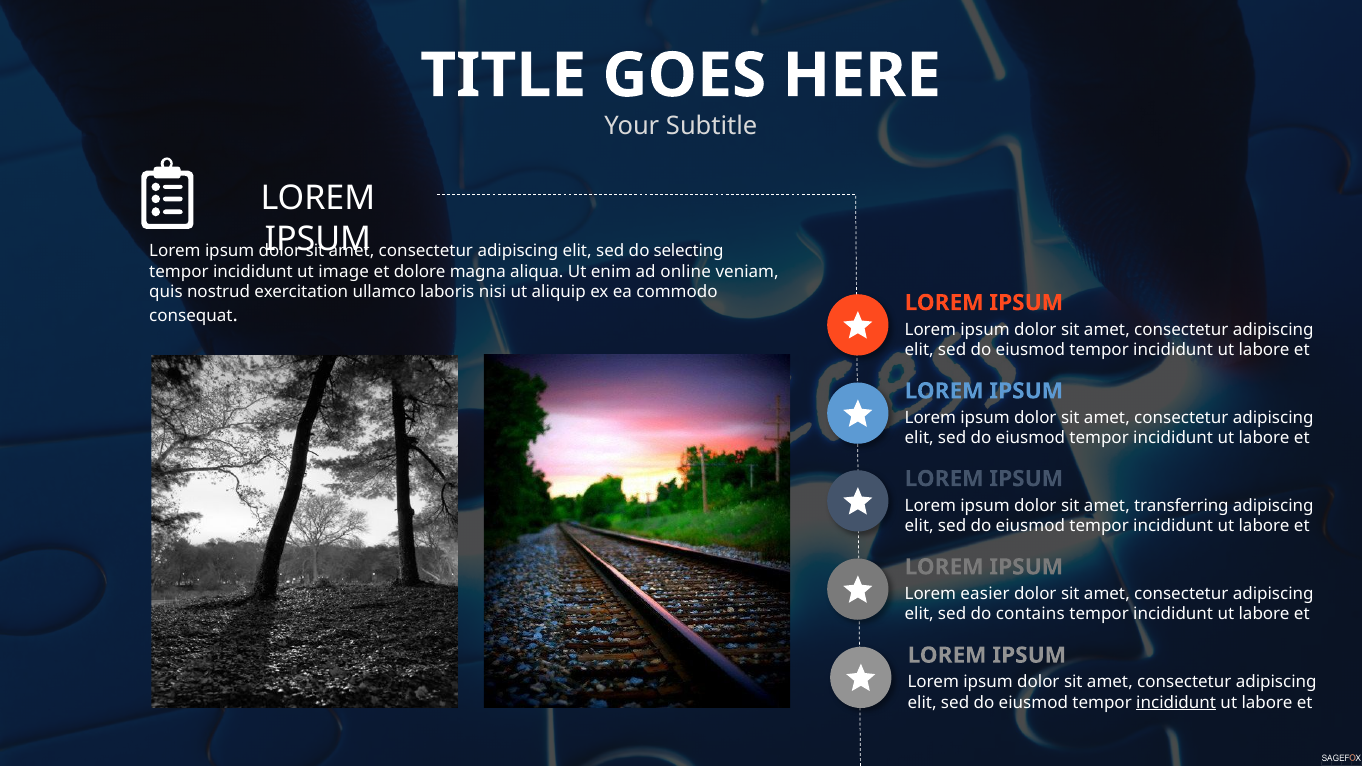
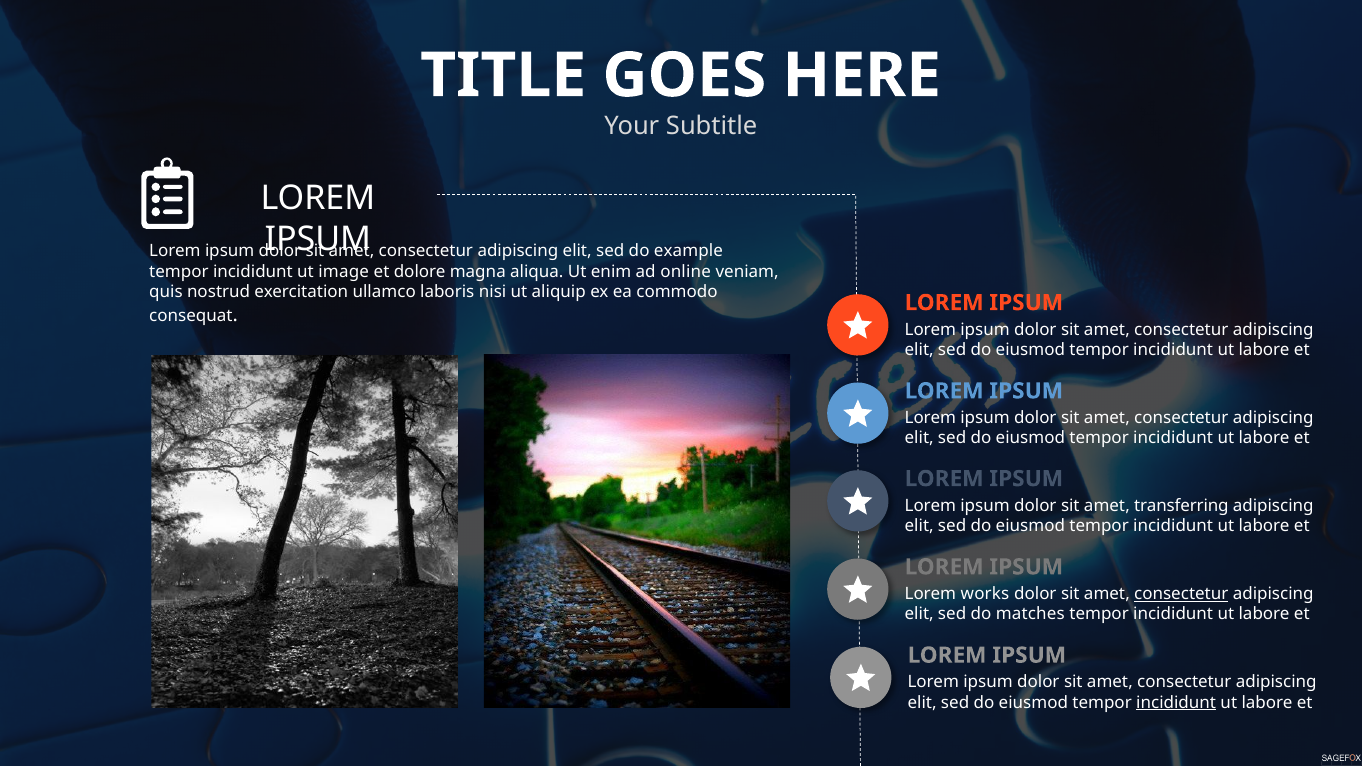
selecting: selecting -> example
easier: easier -> works
consectetur at (1181, 594) underline: none -> present
contains: contains -> matches
